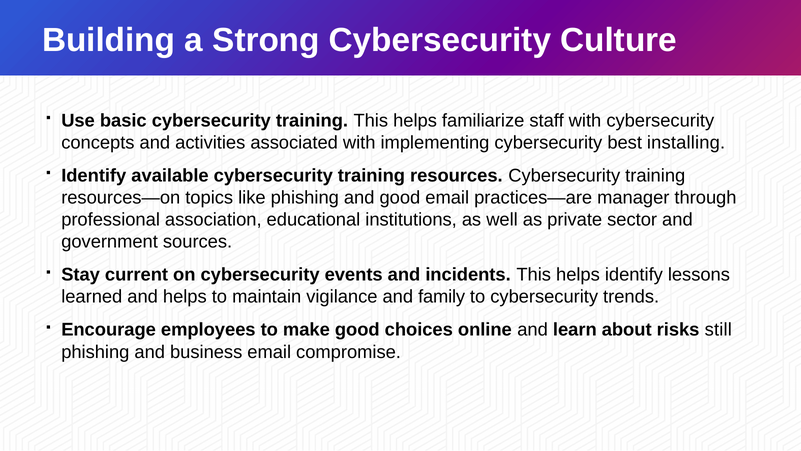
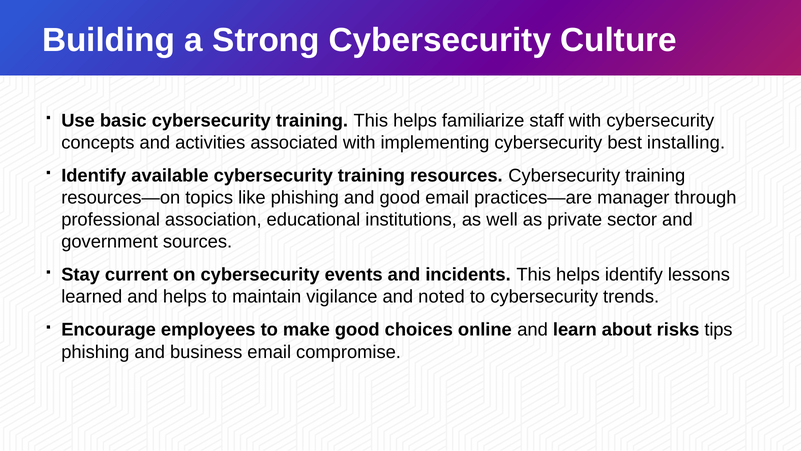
family: family -> noted
still: still -> tips
